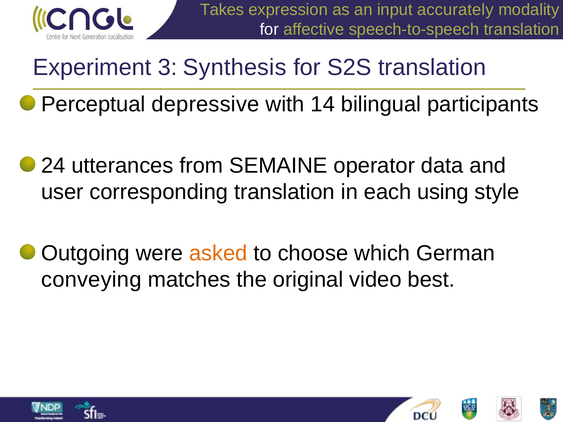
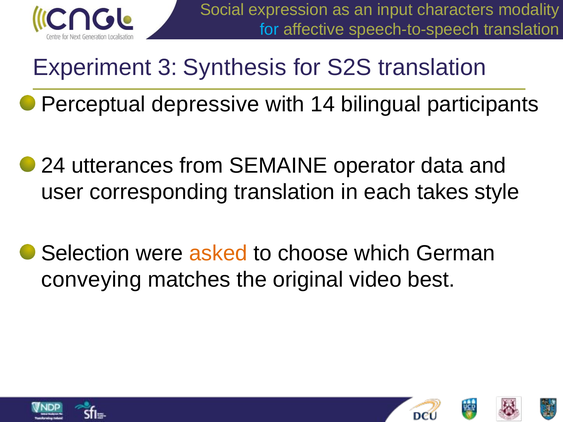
Takes: Takes -> Social
accurately: accurately -> characters
for at (269, 29) colour: white -> light blue
using: using -> takes
Outgoing: Outgoing -> Selection
